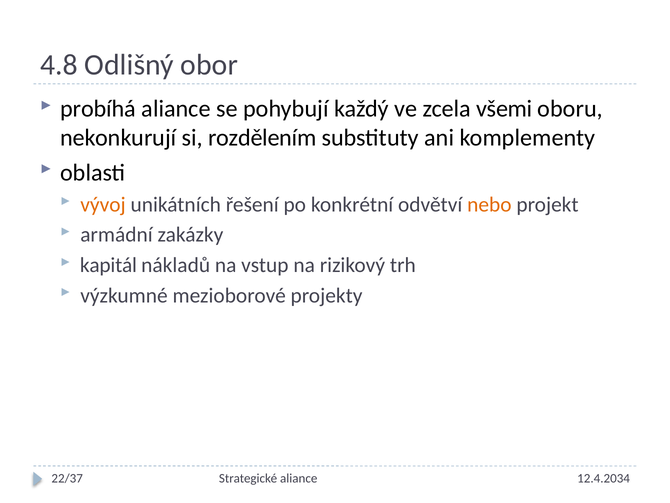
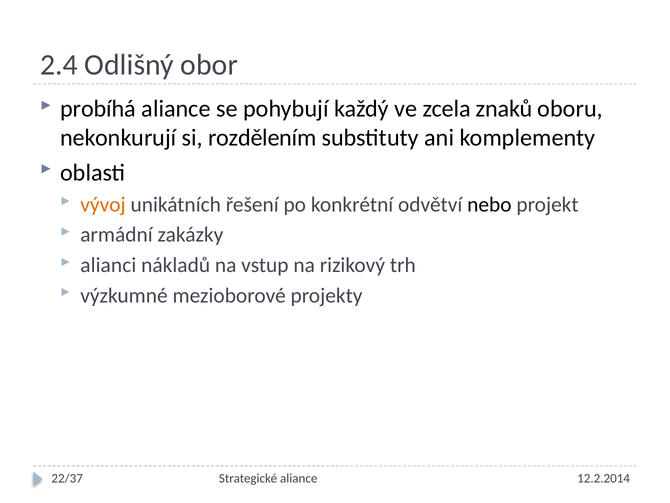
4.8: 4.8 -> 2.4
všemi: všemi -> znaků
nebo colour: orange -> black
kapitál: kapitál -> alianci
12.4.2034: 12.4.2034 -> 12.2.2014
